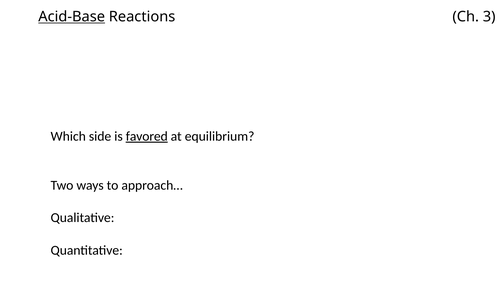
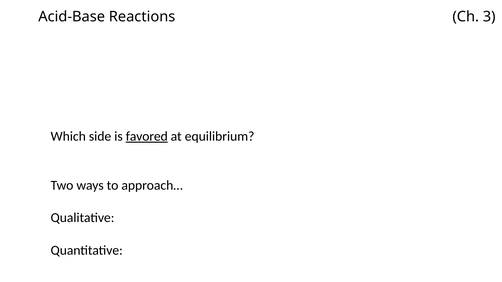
Acid-Base underline: present -> none
